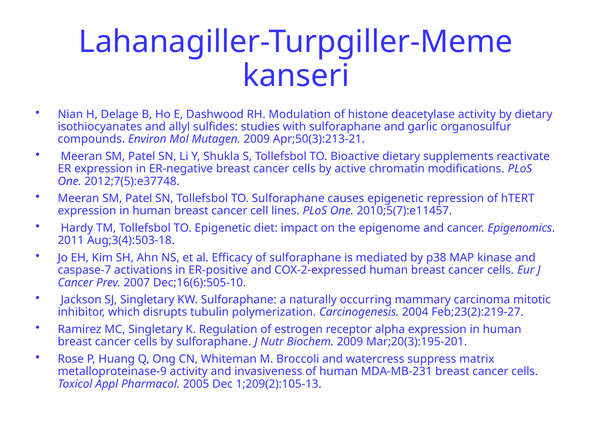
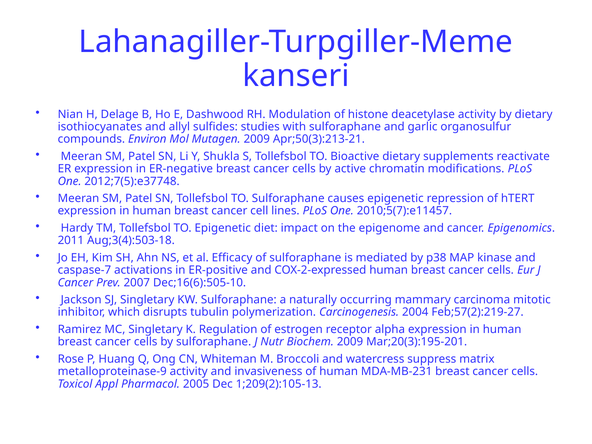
Feb;23(2):219-27: Feb;23(2):219-27 -> Feb;57(2):219-27
